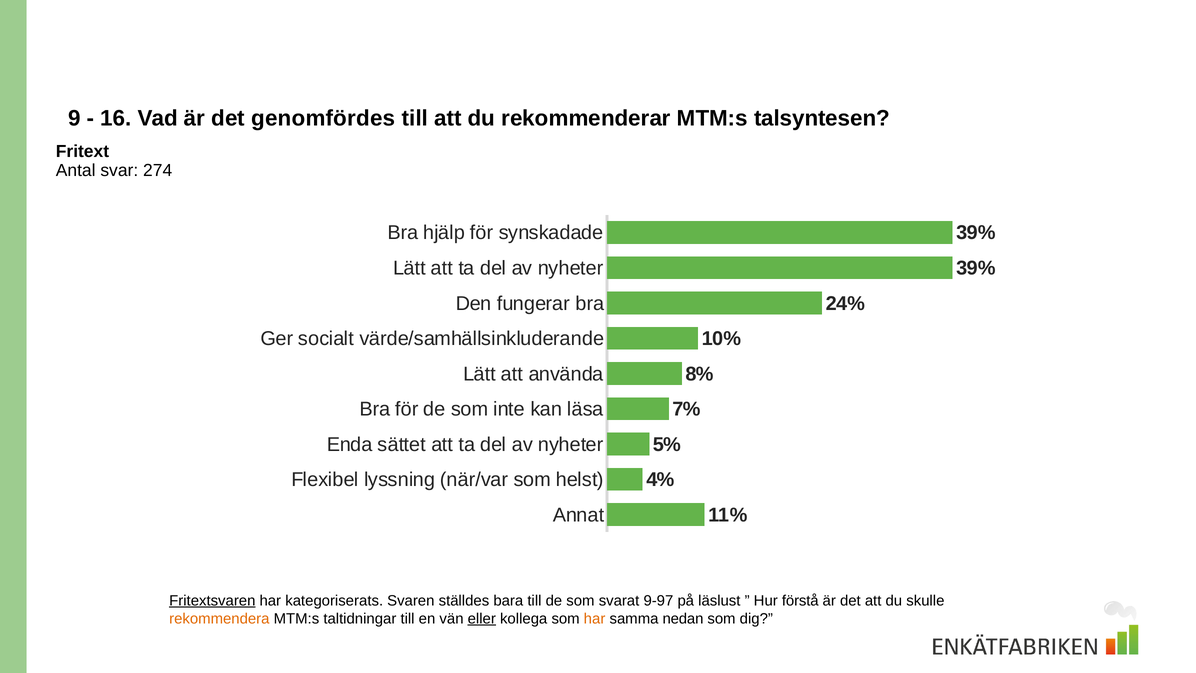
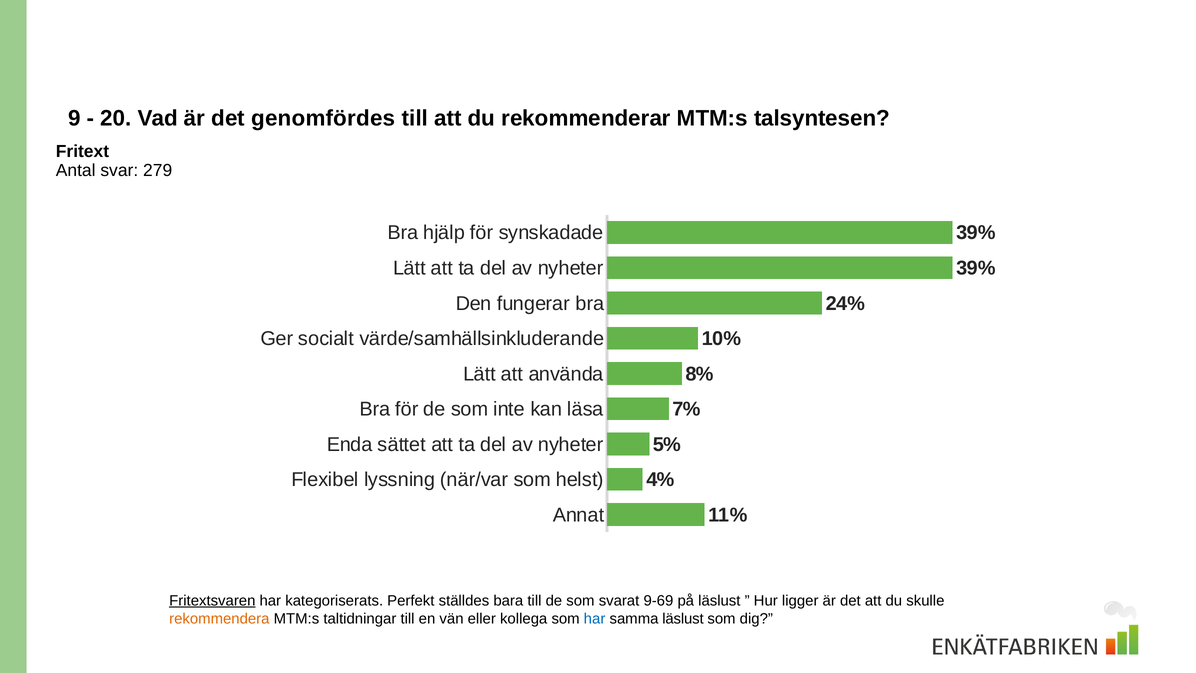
16: 16 -> 20
274: 274 -> 279
Svaren: Svaren -> Perfekt
9-97: 9-97 -> 9-69
förstå: förstå -> ligger
eller underline: present -> none
har at (595, 618) colour: orange -> blue
samma nedan: nedan -> läslust
